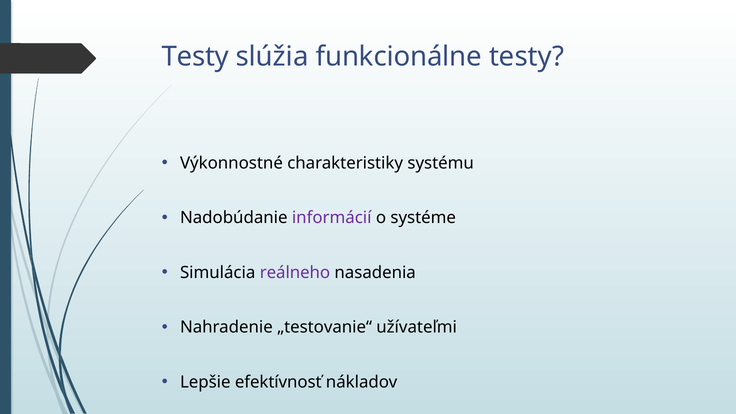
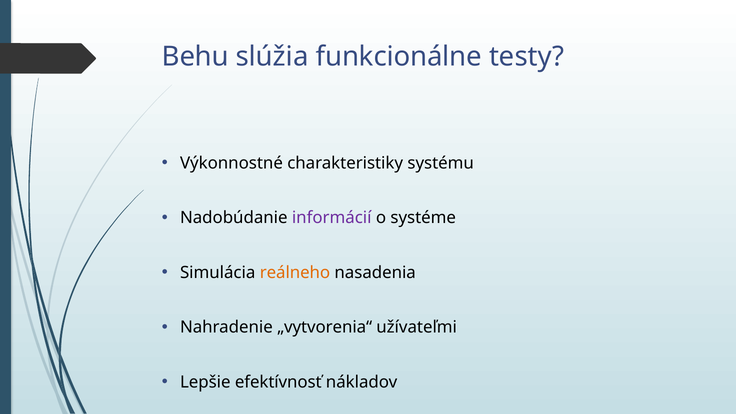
Testy at (195, 57): Testy -> Behu
reálneho colour: purple -> orange
„testovanie“: „testovanie“ -> „vytvorenia“
